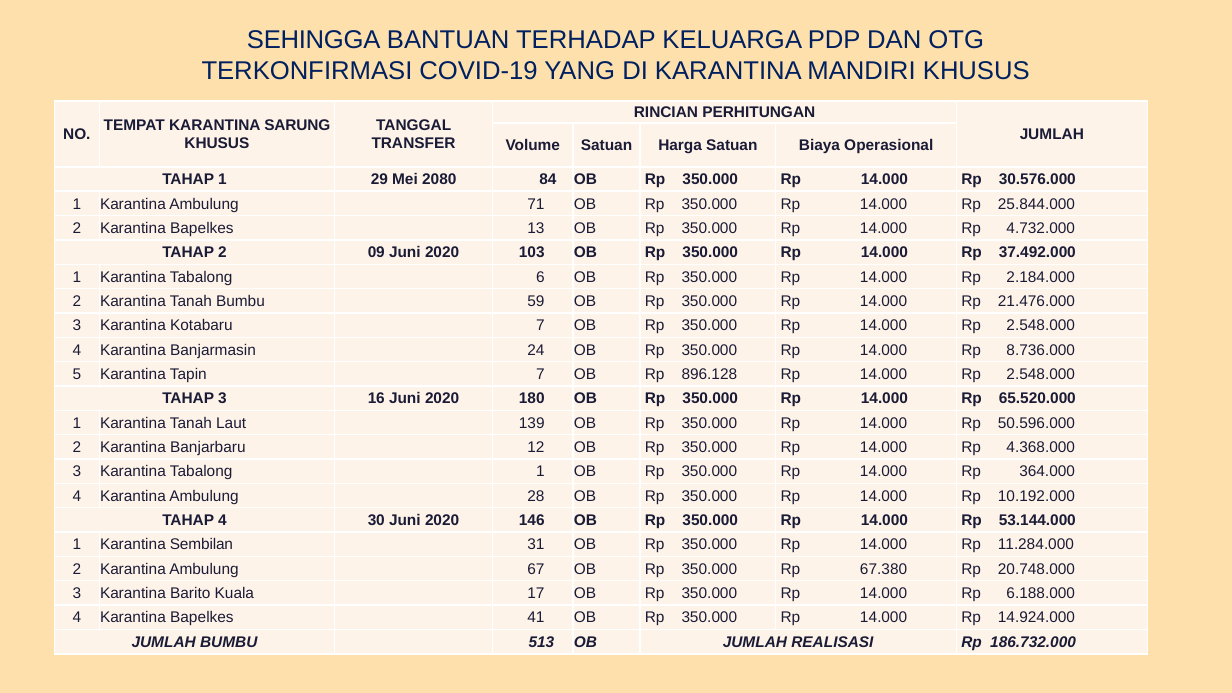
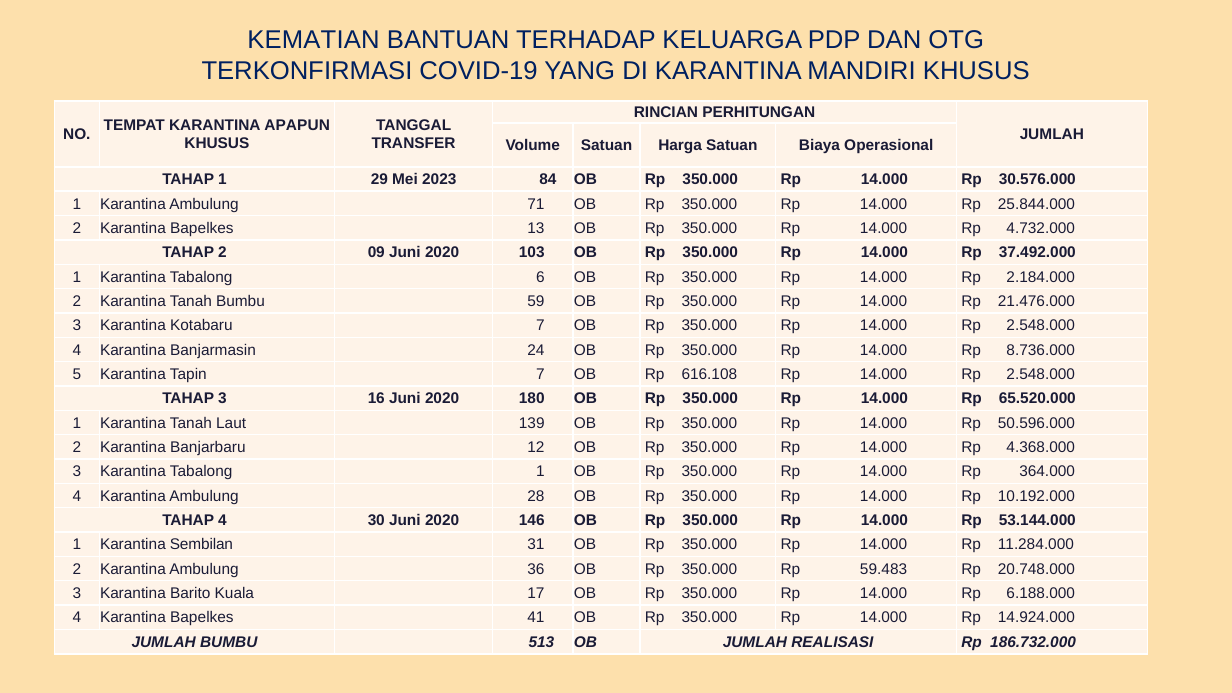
SEHINGGA: SEHINGGA -> KEMATIAN
SARUNG: SARUNG -> APAPUN
2080: 2080 -> 2023
896.128: 896.128 -> 616.108
67: 67 -> 36
67.380: 67.380 -> 59.483
